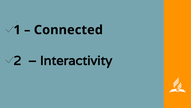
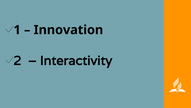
Connected: Connected -> Innovation
